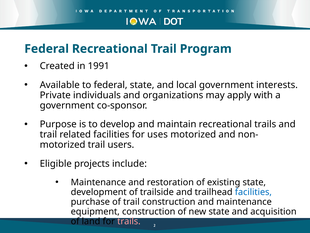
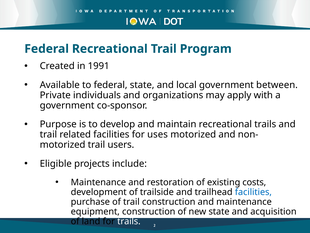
interests: interests -> between
existing state: state -> costs
trails at (129, 221) colour: pink -> white
